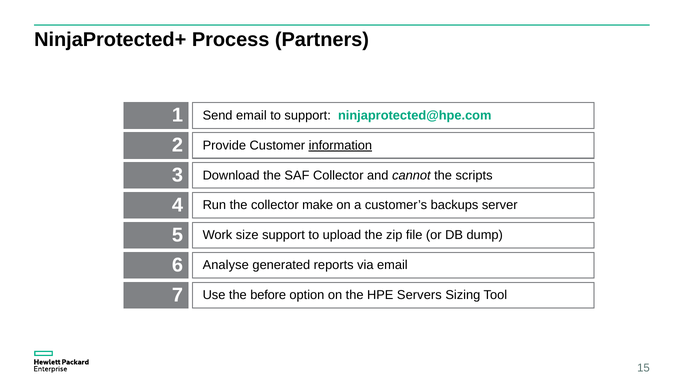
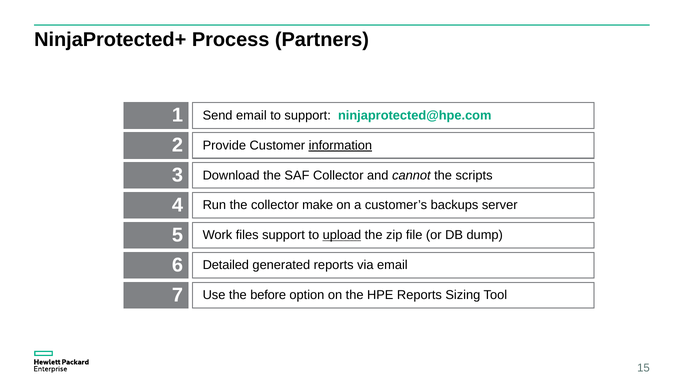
size: size -> files
upload underline: none -> present
Analyse: Analyse -> Detailed
HPE Servers: Servers -> Reports
